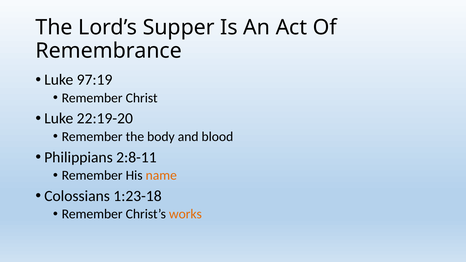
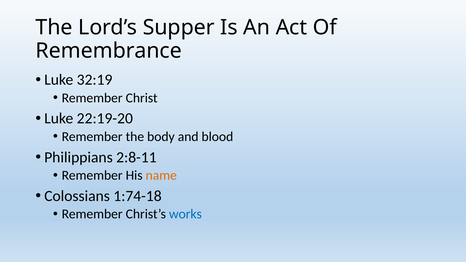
97:19: 97:19 -> 32:19
1:23-18: 1:23-18 -> 1:74-18
works colour: orange -> blue
